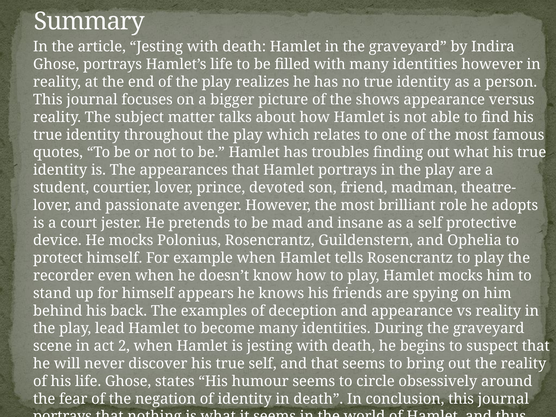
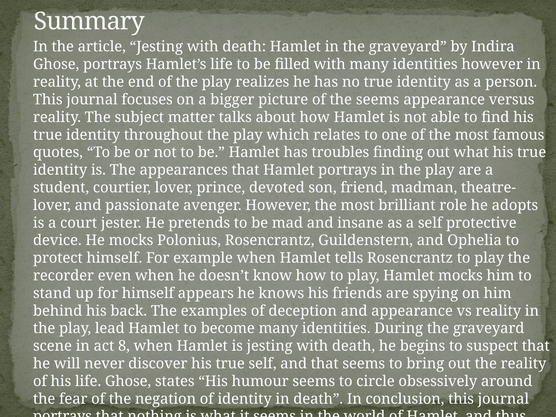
the shows: shows -> seems
2: 2 -> 8
